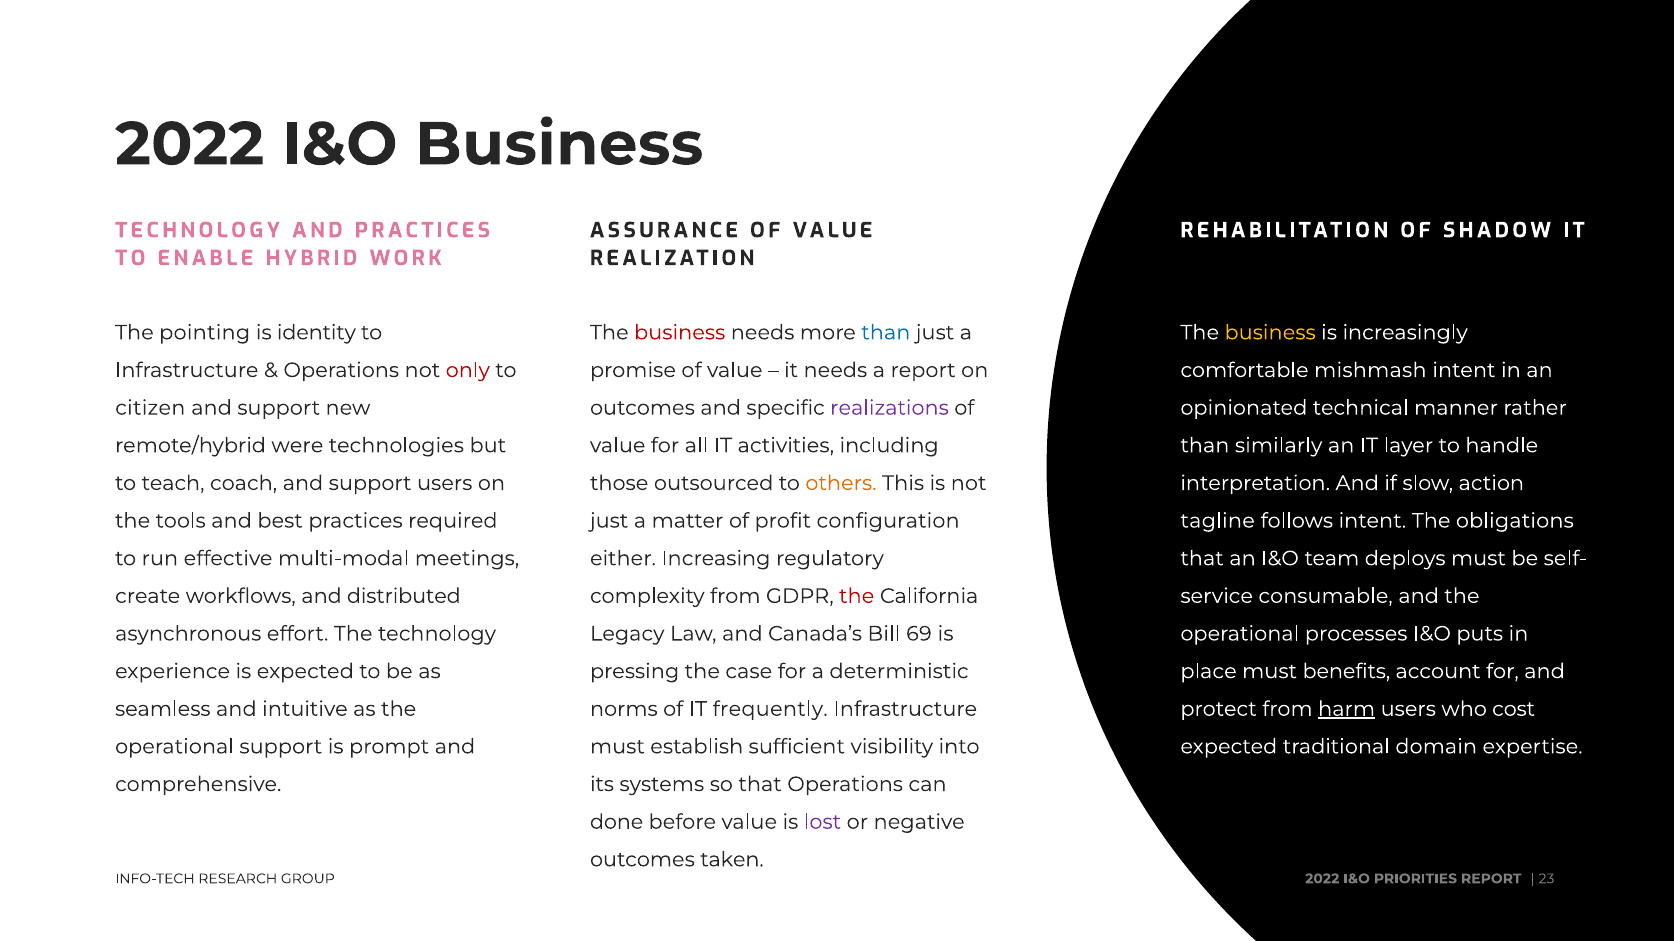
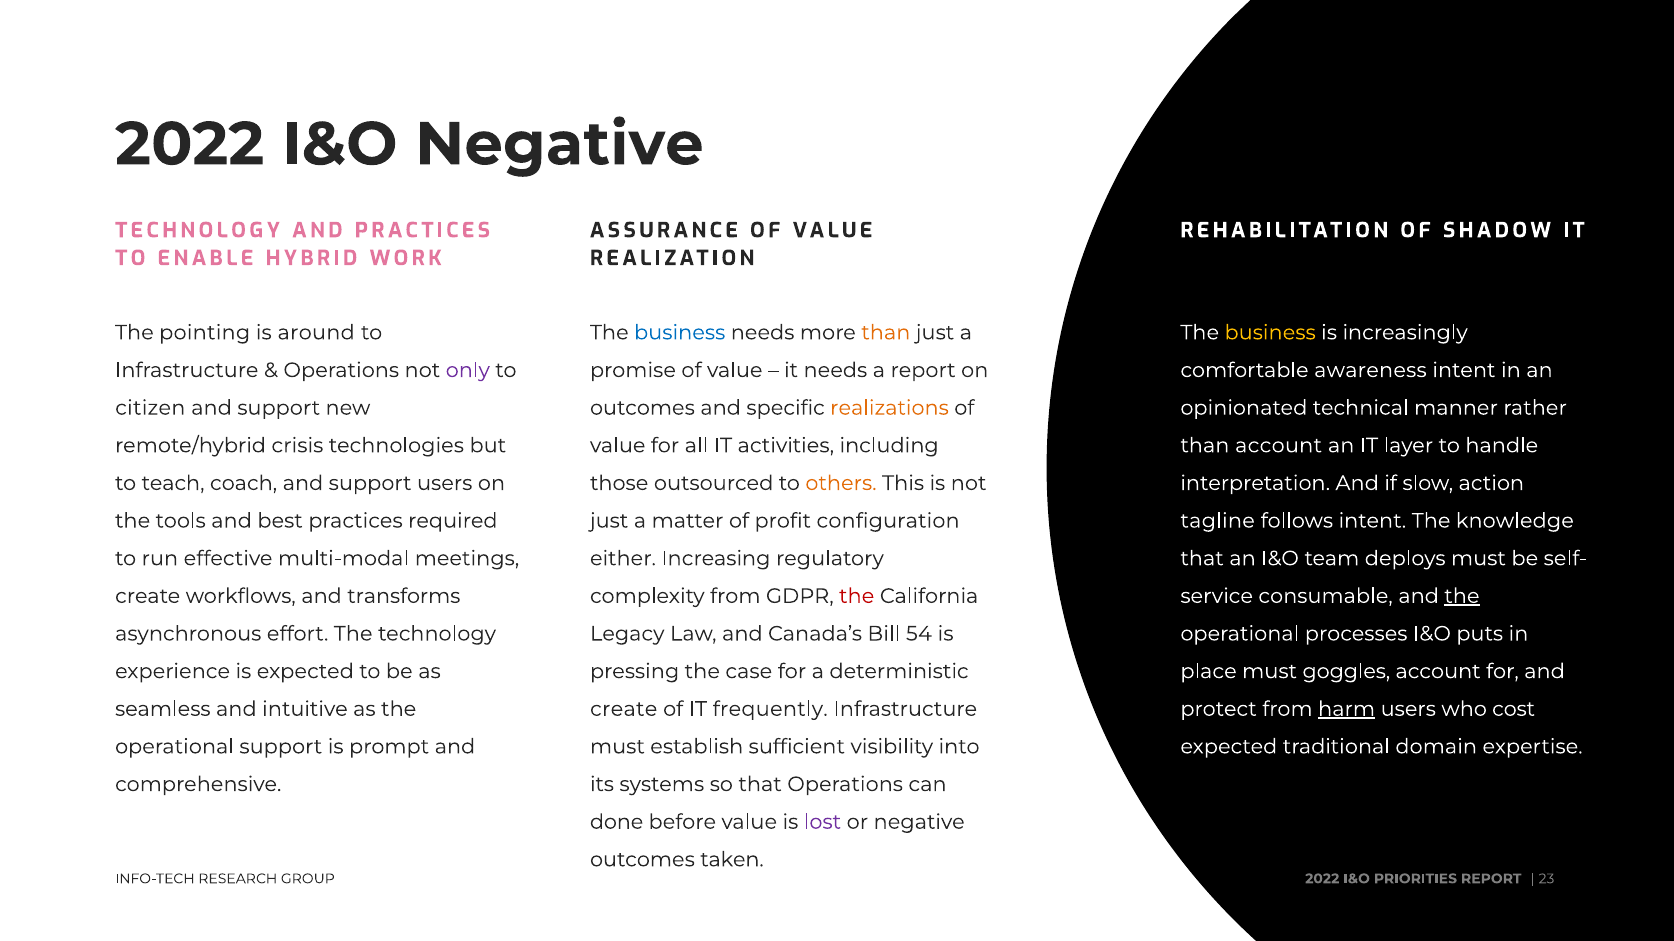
I&O Business: Business -> Negative
identity: identity -> around
business at (680, 333) colour: red -> blue
than at (886, 333) colour: blue -> orange
only colour: red -> purple
mishmash: mishmash -> awareness
realizations colour: purple -> orange
were: were -> crisis
than similarly: similarly -> account
obligations: obligations -> knowledge
distributed: distributed -> transforms
the at (1462, 596) underline: none -> present
69: 69 -> 54
benefits: benefits -> goggles
norms at (624, 709): norms -> create
